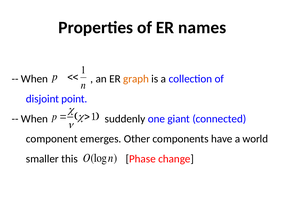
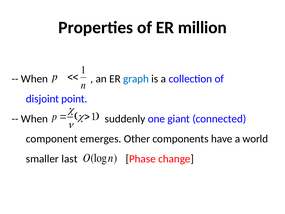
names: names -> million
graph colour: orange -> blue
this: this -> last
